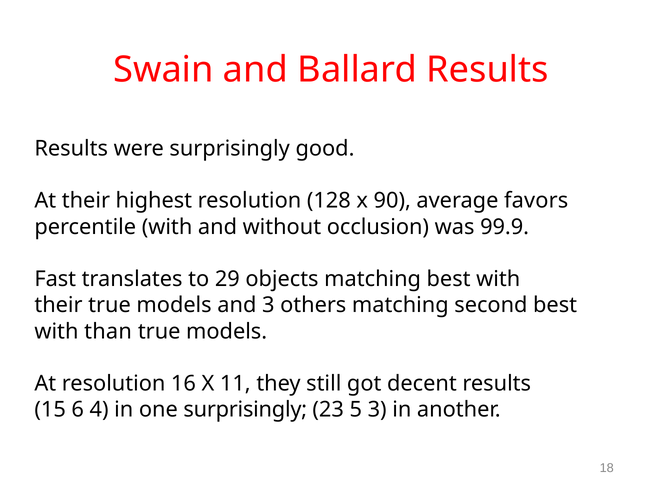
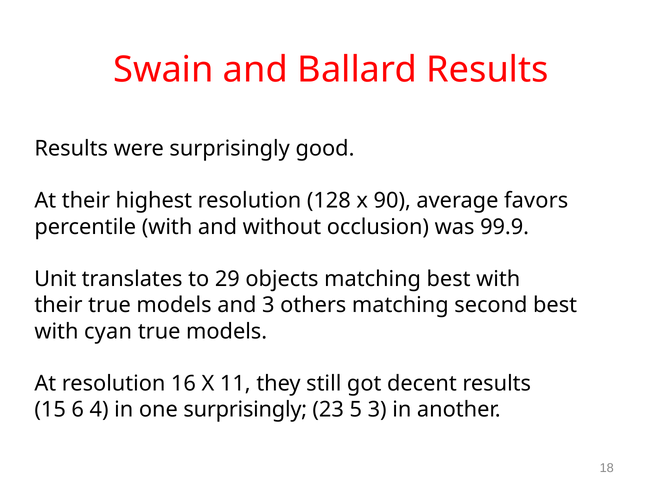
Fast: Fast -> Unit
than: than -> cyan
